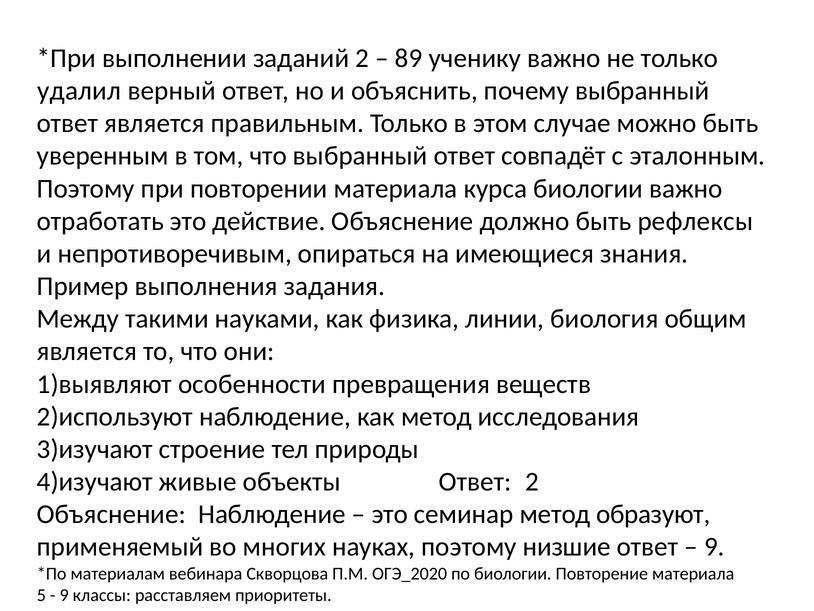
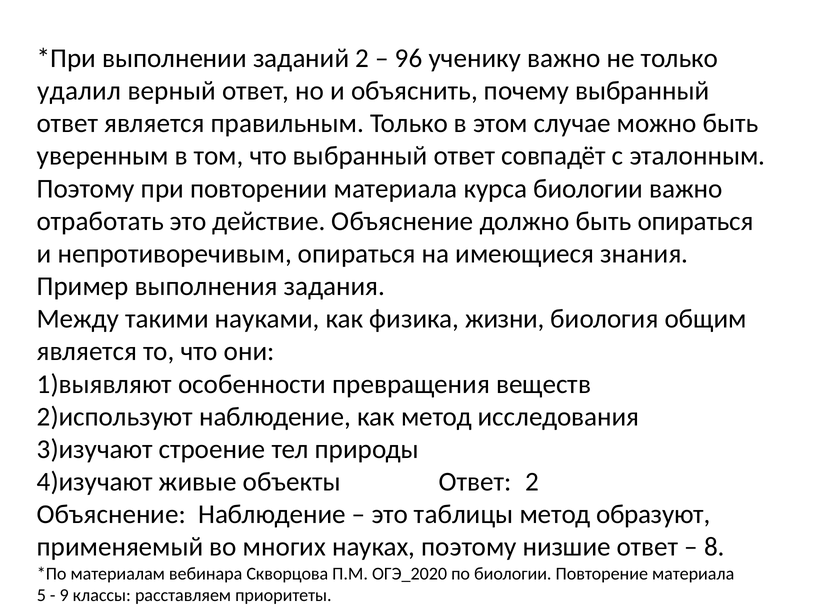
89: 89 -> 96
быть рефлексы: рефлексы -> опираться
линии: линии -> жизни
семинар: семинар -> таблицы
9 at (714, 547): 9 -> 8
